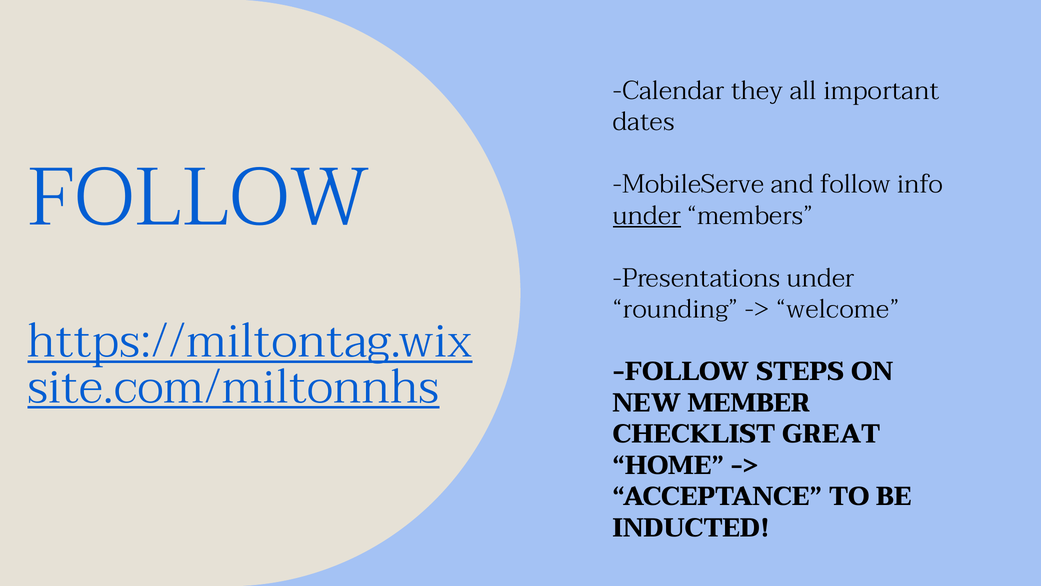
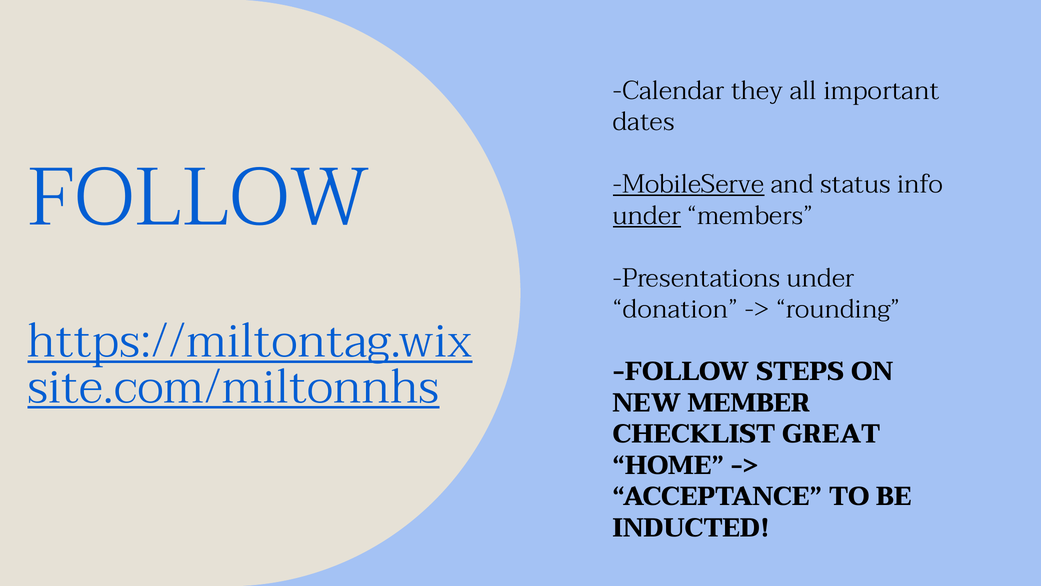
MobileServe underline: none -> present
and follow: follow -> status
rounding: rounding -> donation
welcome: welcome -> rounding
